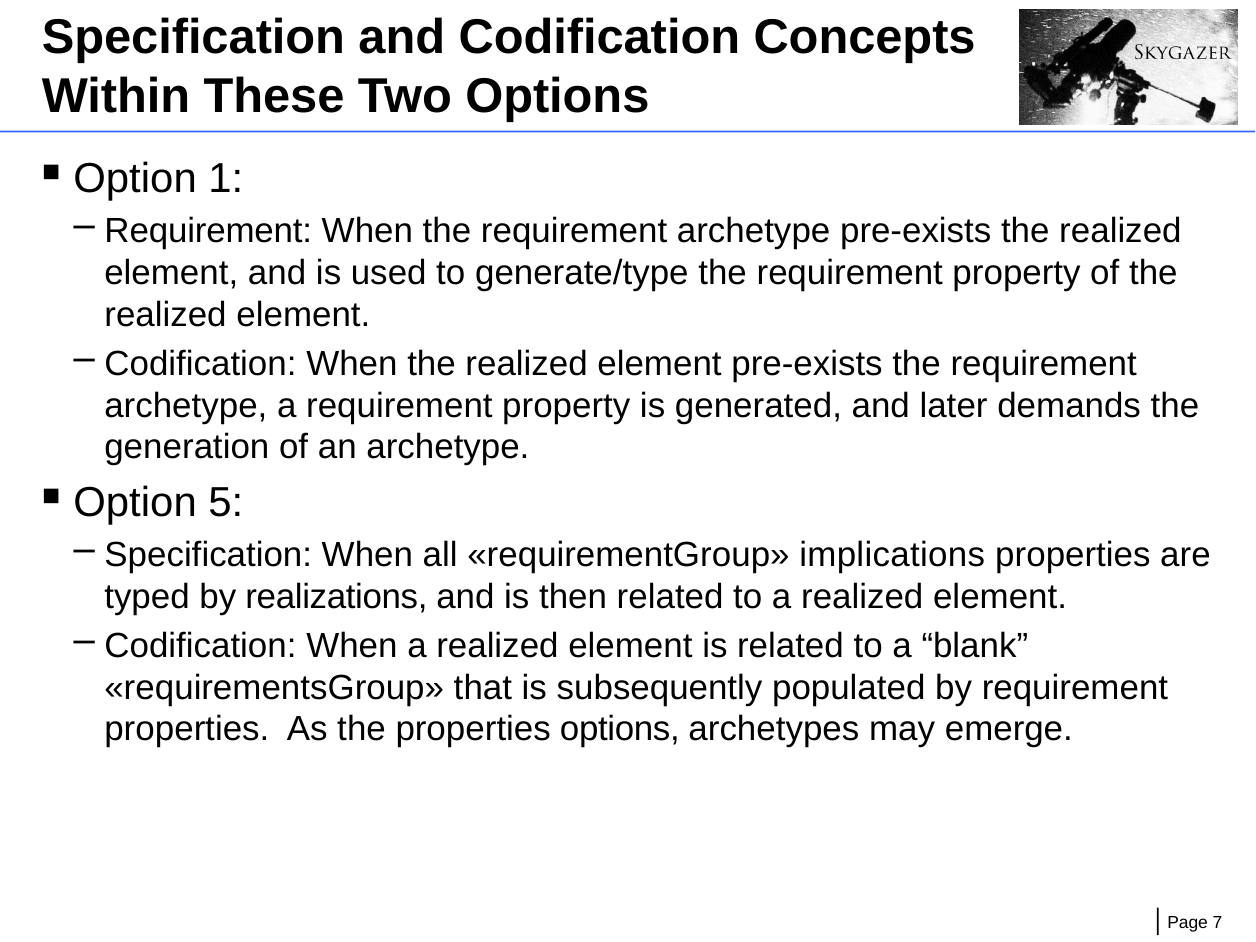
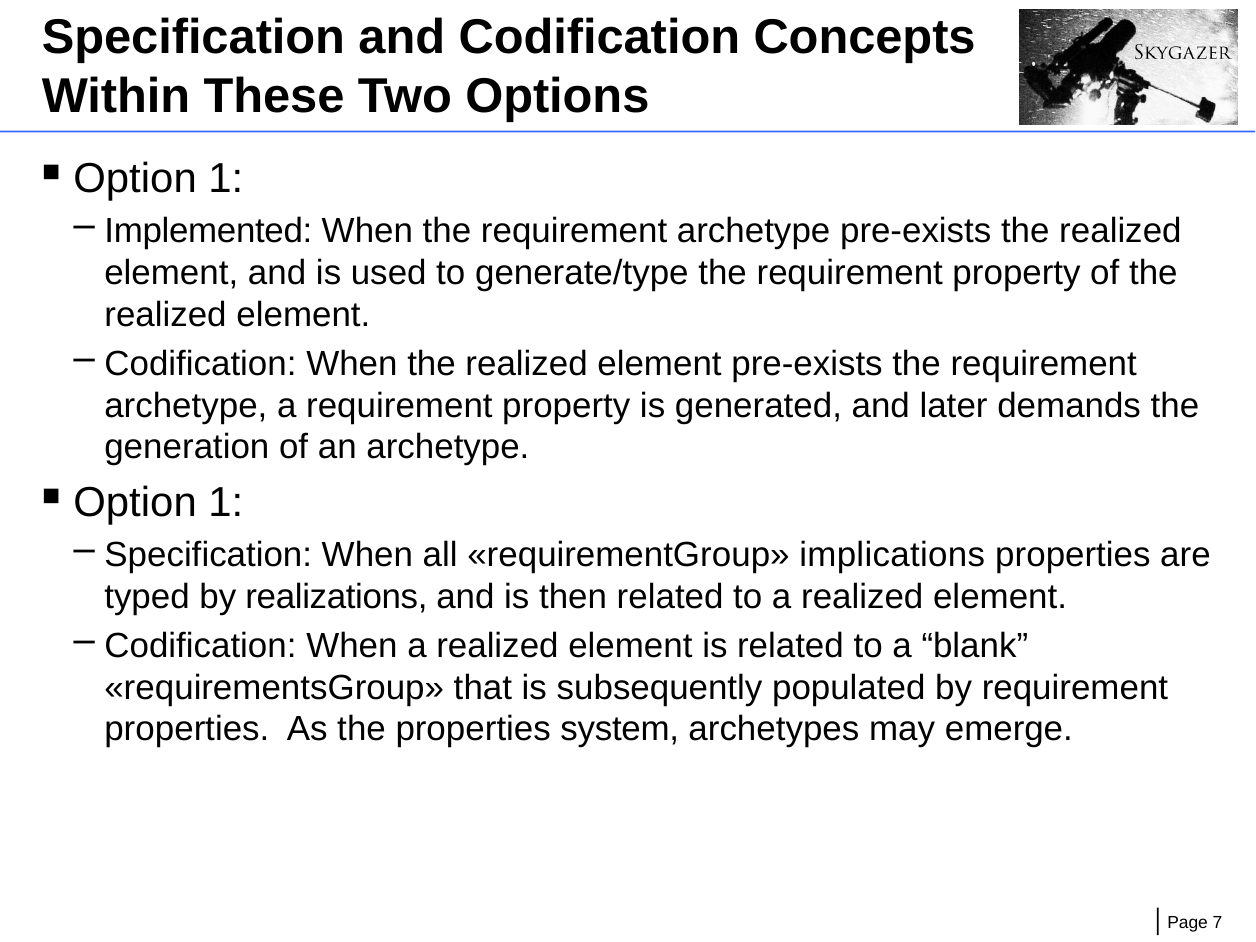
Requirement at (208, 231): Requirement -> Implemented
5 at (226, 502): 5 -> 1
properties options: options -> system
